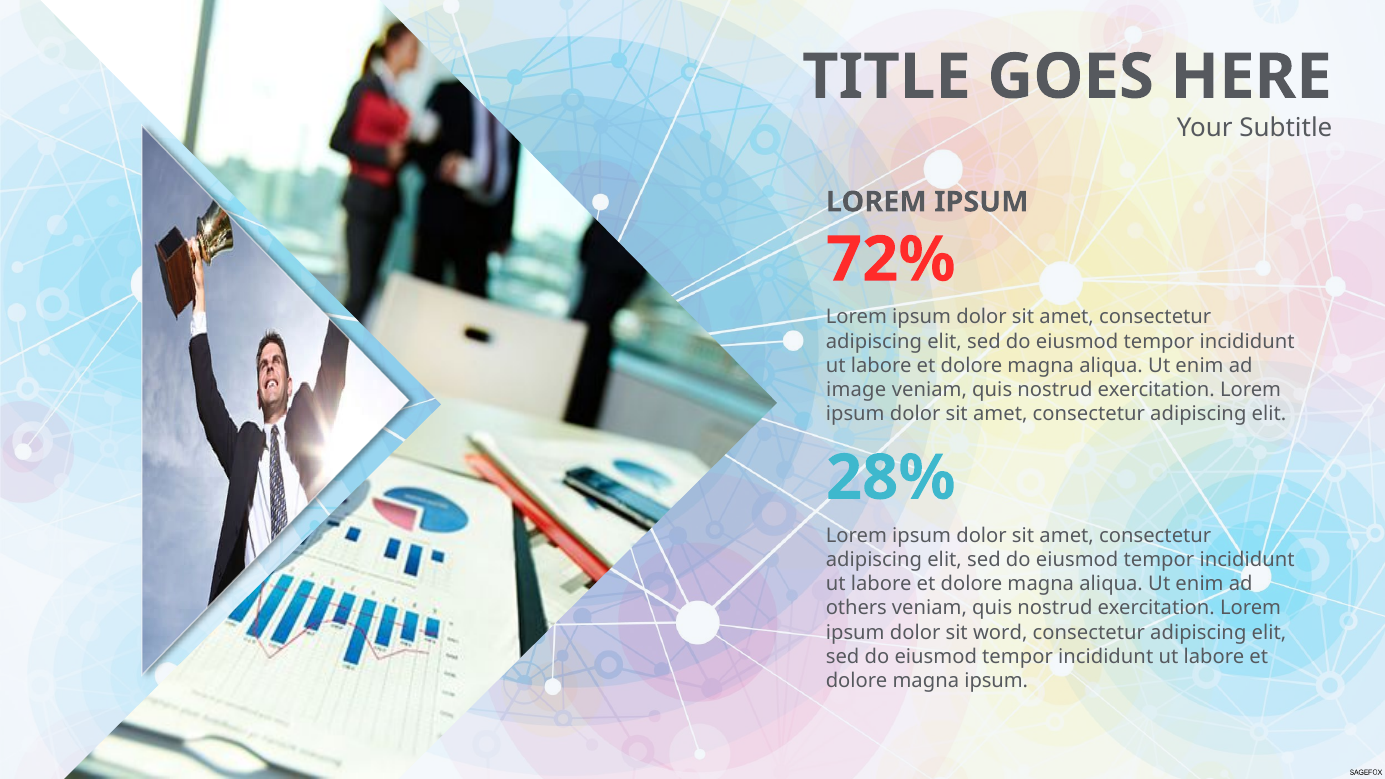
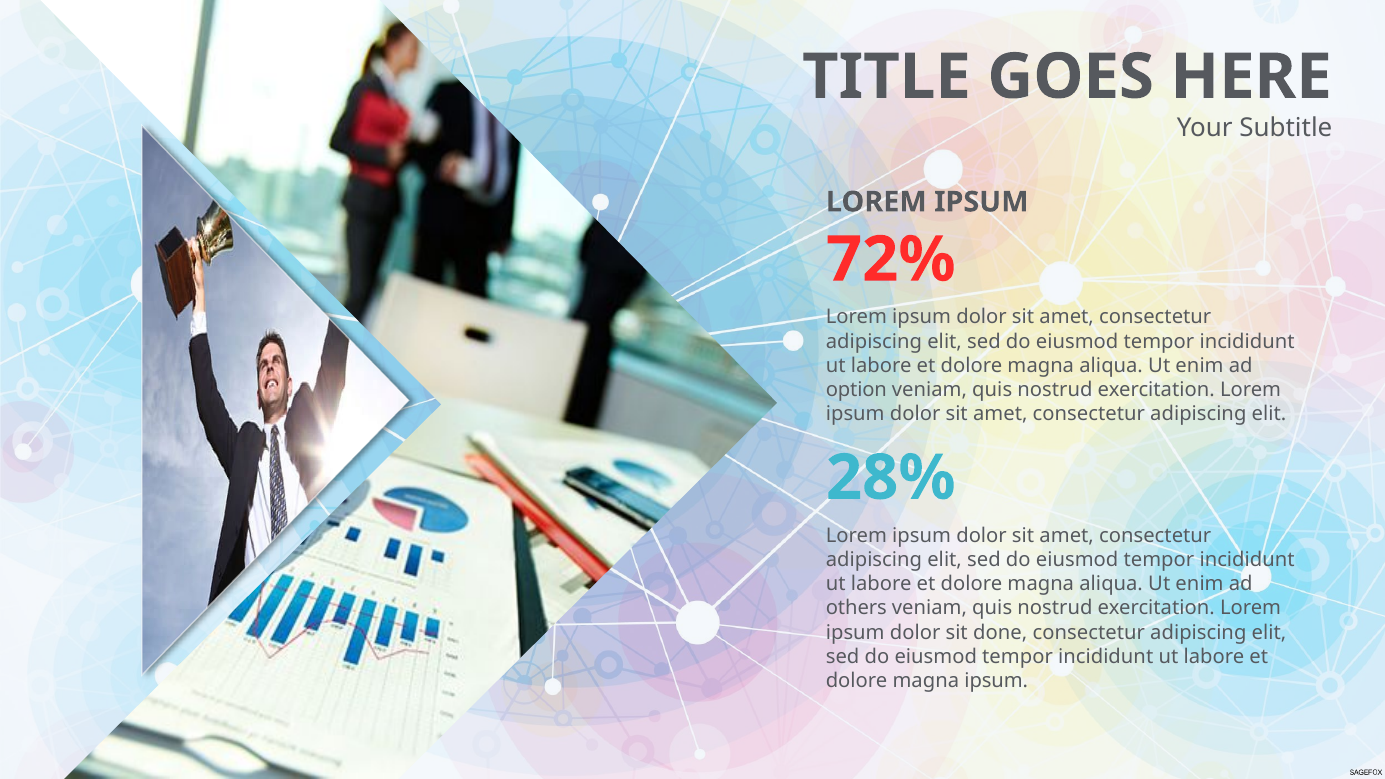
image: image -> option
word: word -> done
